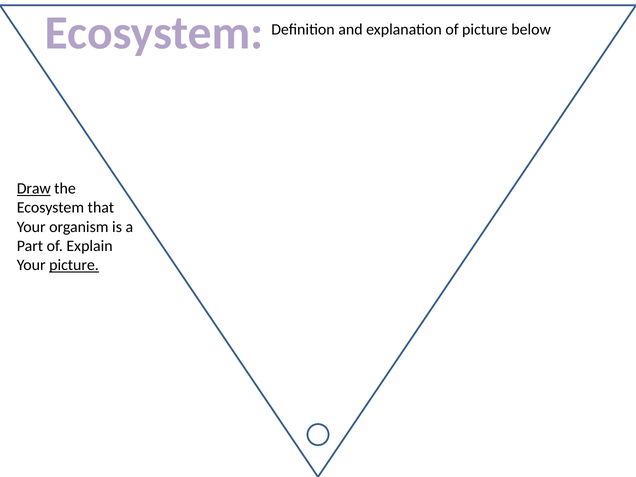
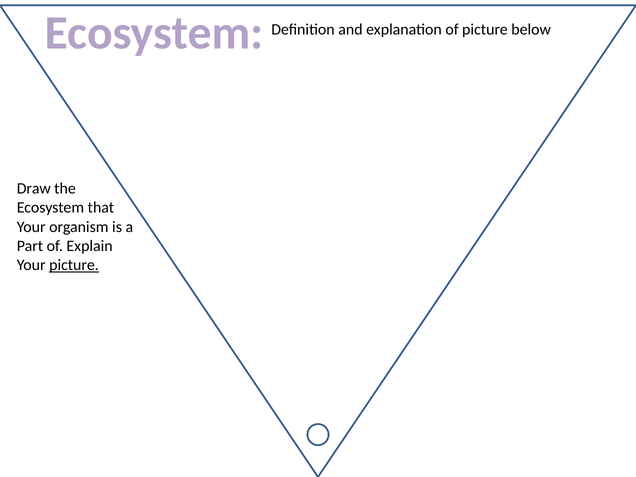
Draw underline: present -> none
